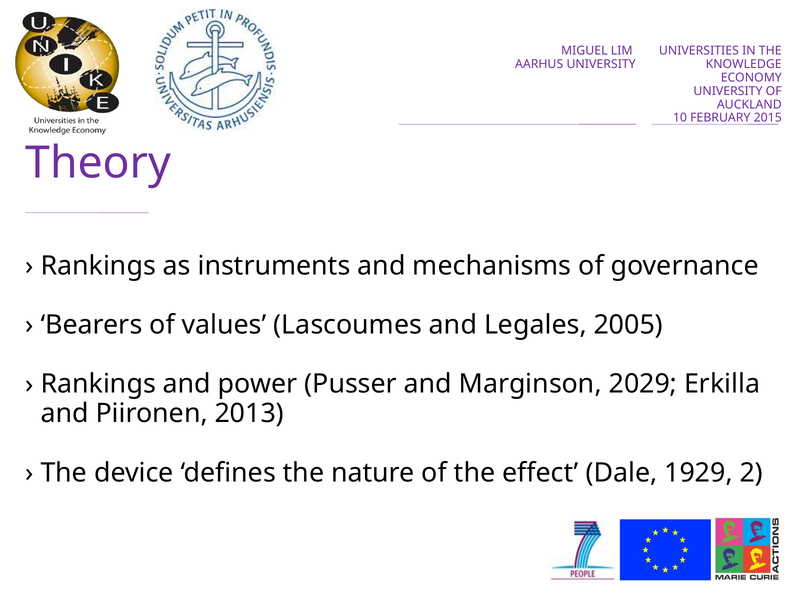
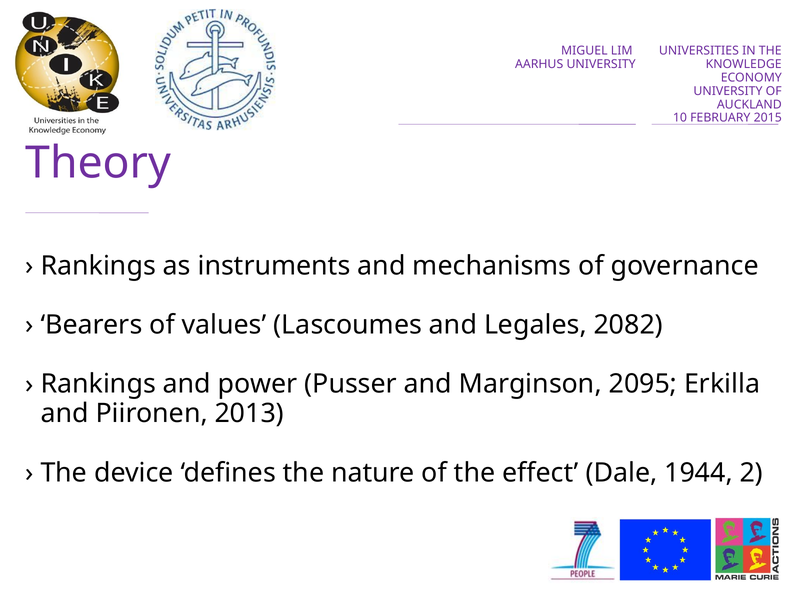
2005: 2005 -> 2082
2029: 2029 -> 2095
1929: 1929 -> 1944
